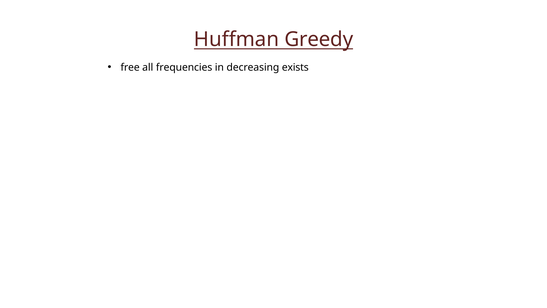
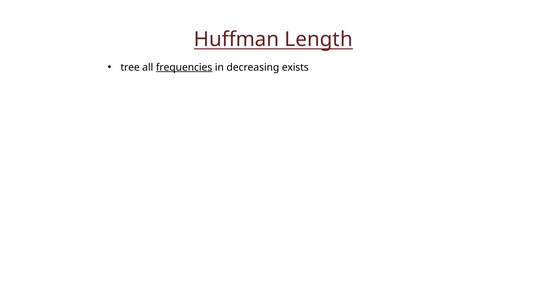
Greedy: Greedy -> Length
free: free -> tree
frequencies underline: none -> present
